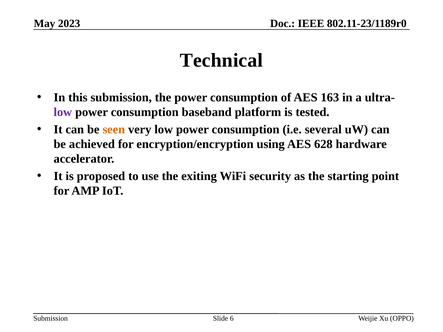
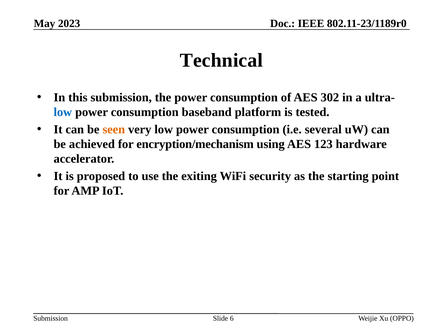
163: 163 -> 302
low at (63, 112) colour: purple -> blue
encryption/encryption: encryption/encryption -> encryption/mechanism
628: 628 -> 123
